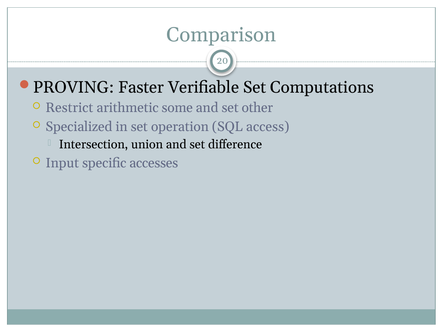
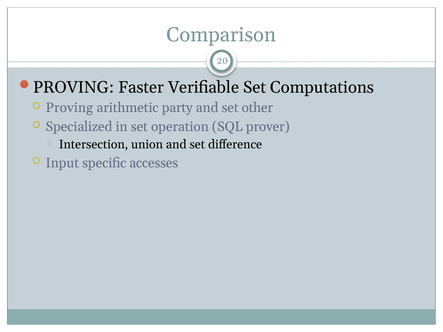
Restrict at (69, 108): Restrict -> Proving
some: some -> party
access: access -> prover
